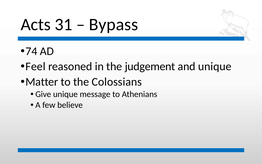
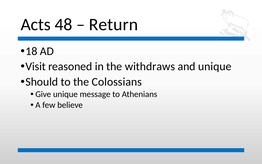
31: 31 -> 48
Bypass: Bypass -> Return
74: 74 -> 18
Feel: Feel -> Visit
judgement: judgement -> withdraws
Matter: Matter -> Should
